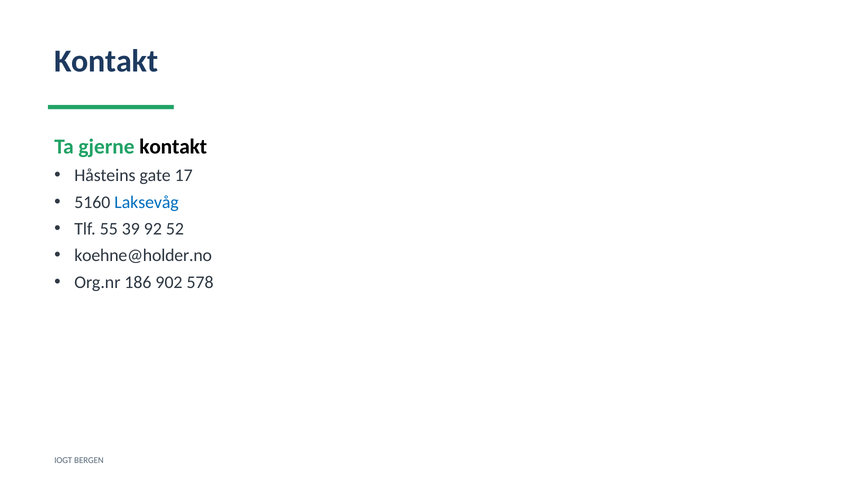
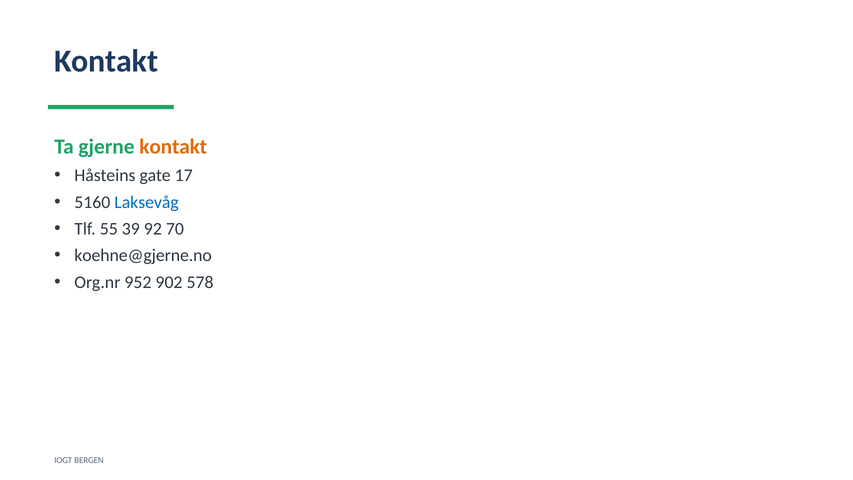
kontakt at (173, 147) colour: black -> orange
52: 52 -> 70
koehne@holder.no: koehne@holder.no -> koehne@gjerne.no
186: 186 -> 952
